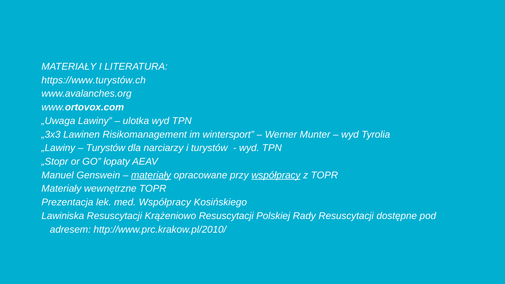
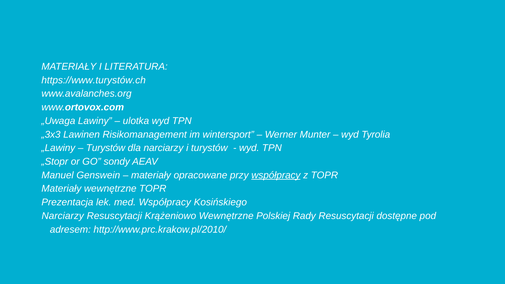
łopaty: łopaty -> sondy
materiały at (151, 175) underline: present -> none
Lawiniska at (63, 216): Lawiniska -> Narciarzy
Krążeniowo Resuscytacji: Resuscytacji -> Wewnętrzne
